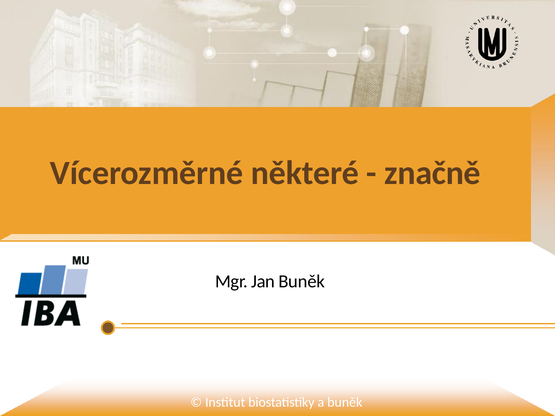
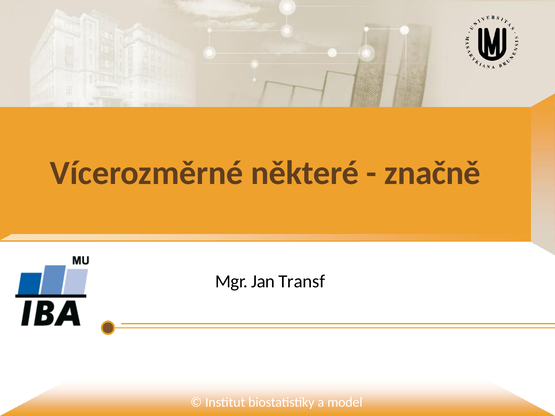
Jan Buněk: Buněk -> Transf
a buněk: buněk -> model
